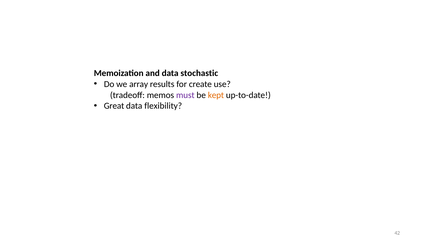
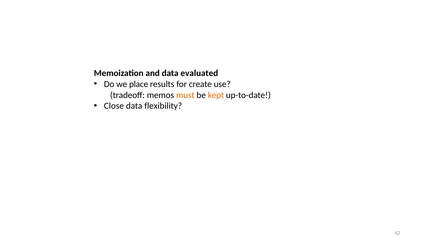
stochastic: stochastic -> evaluated
array: array -> place
must colour: purple -> orange
Great: Great -> Close
